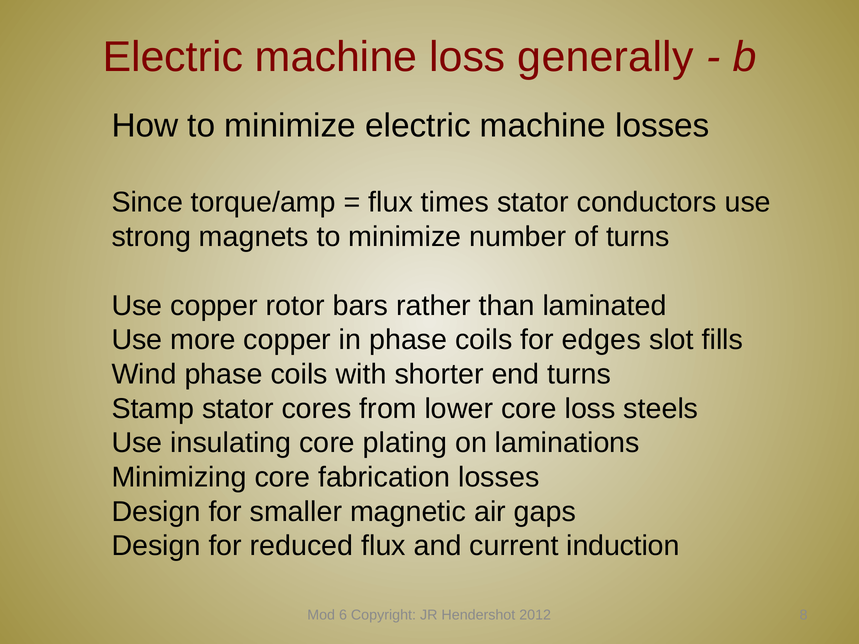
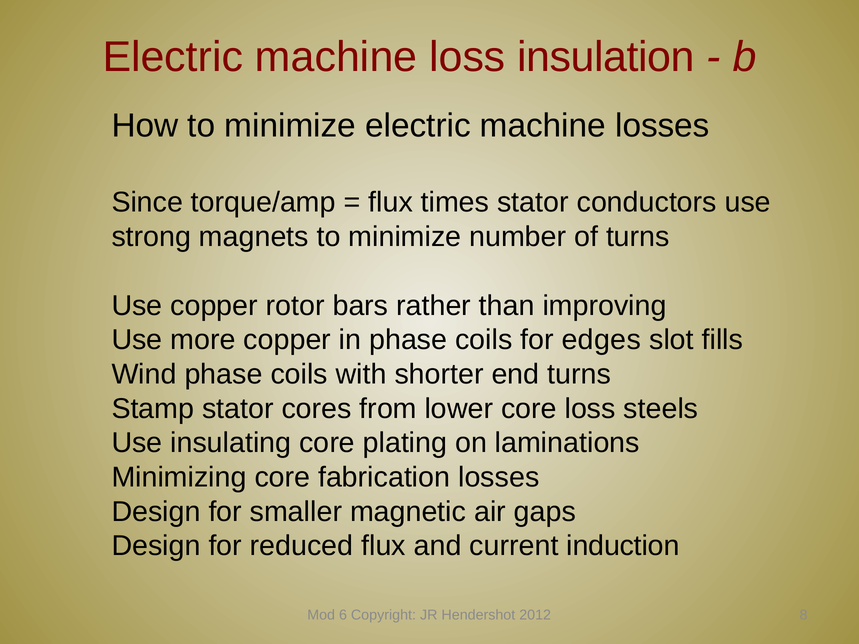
generally: generally -> insulation
laminated: laminated -> improving
